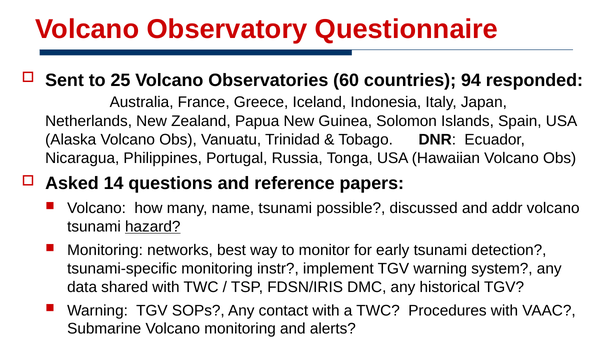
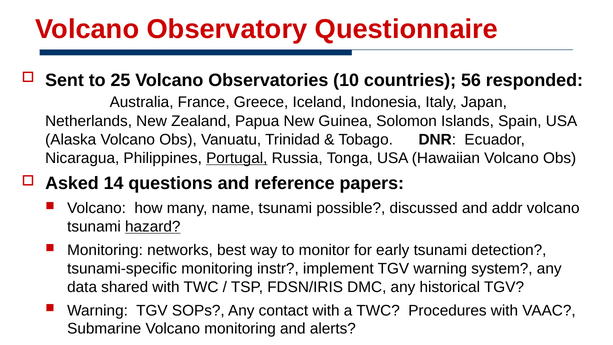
60: 60 -> 10
94: 94 -> 56
Portugal underline: none -> present
